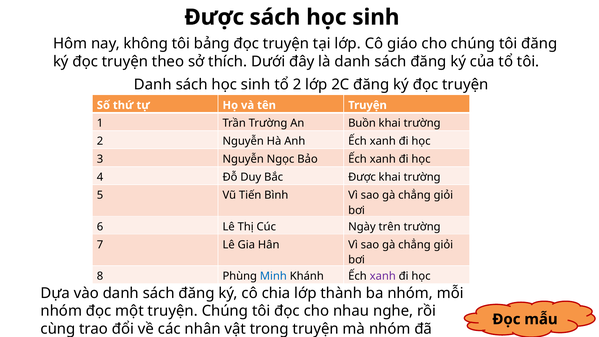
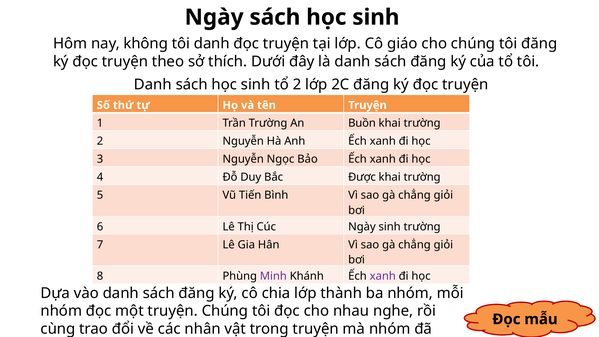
Được at (214, 17): Được -> Ngày
bảng at (212, 44): bảng -> danh
Ngày trên: trên -> sinh
Minh colour: blue -> purple
